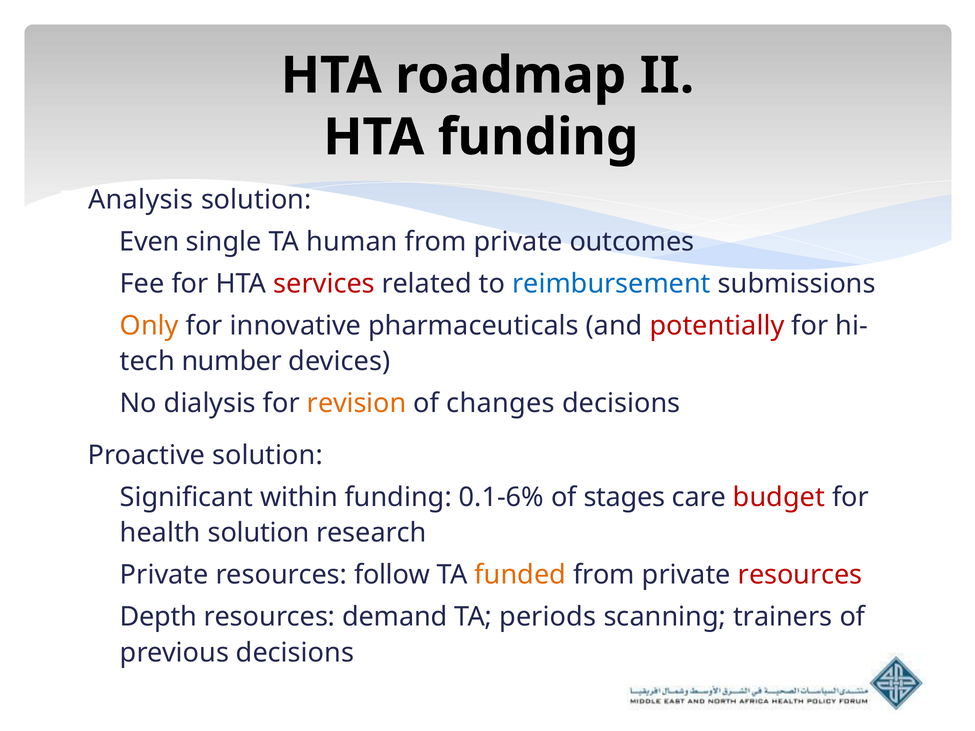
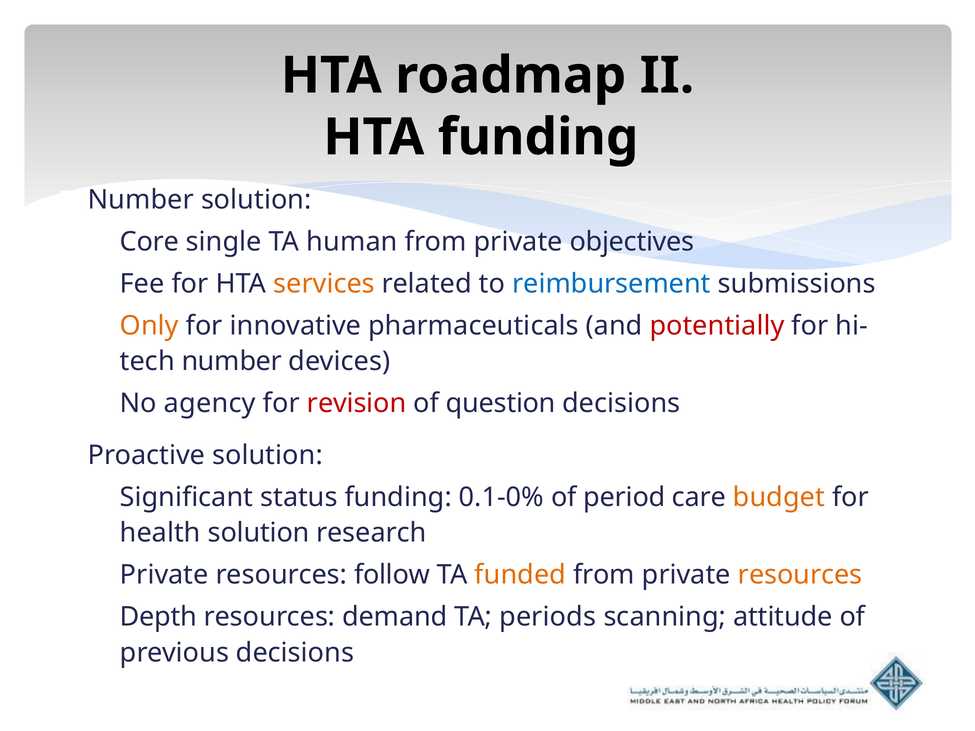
Analysis at (141, 200): Analysis -> Number
Even: Even -> Core
outcomes: outcomes -> objectives
services colour: red -> orange
dialysis: dialysis -> agency
revision colour: orange -> red
changes: changes -> question
within: within -> status
0.1-6%: 0.1-6% -> 0.1-0%
stages: stages -> period
budget colour: red -> orange
resources at (800, 575) colour: red -> orange
trainers: trainers -> attitude
